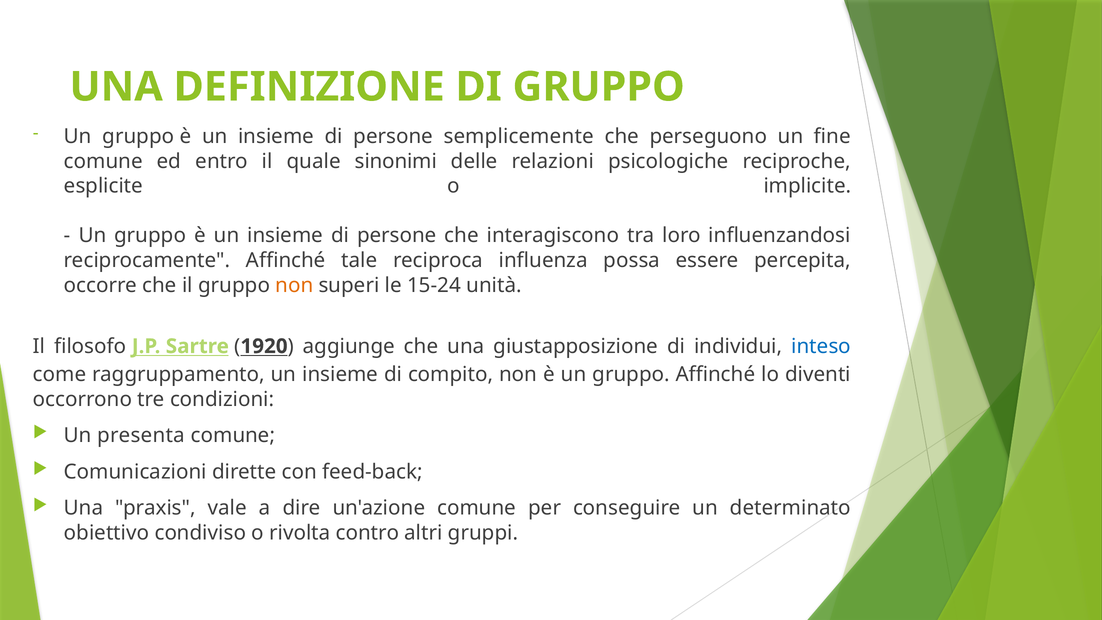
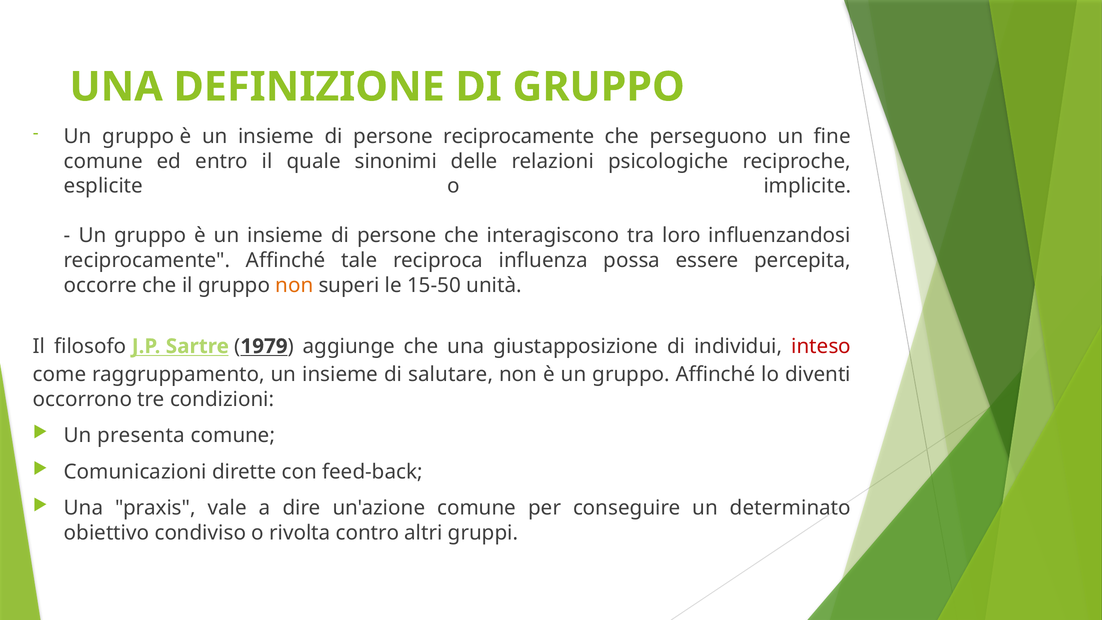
persone semplicemente: semplicemente -> reciprocamente
15-24: 15-24 -> 15-50
1920: 1920 -> 1979
inteso colour: blue -> red
compito: compito -> salutare
